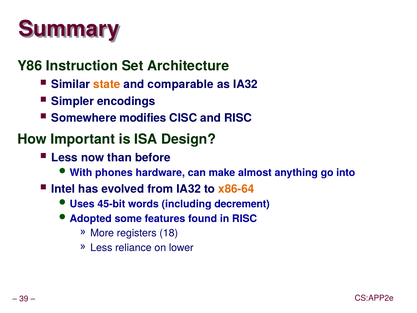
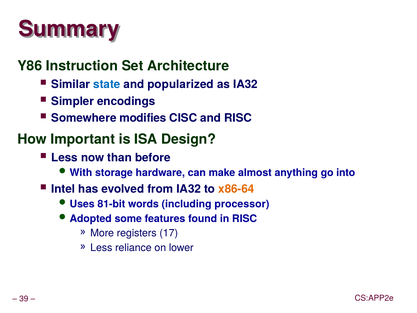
state colour: orange -> blue
comparable: comparable -> popularized
phones: phones -> storage
45-bit: 45-bit -> 81-bit
decrement: decrement -> processor
18: 18 -> 17
